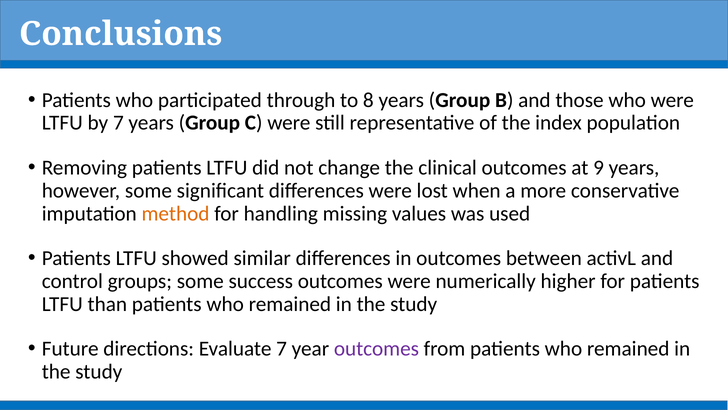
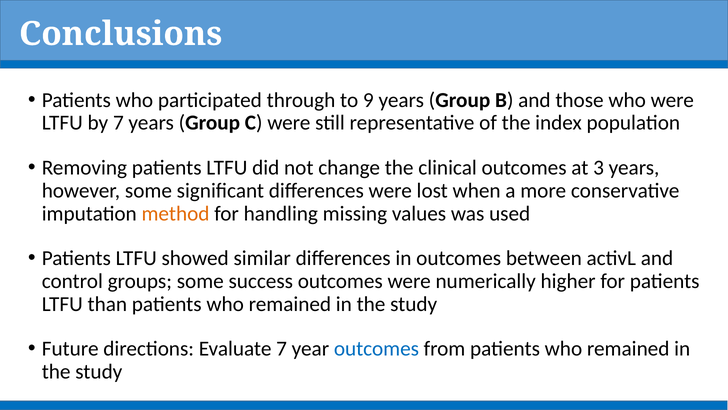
8: 8 -> 9
9: 9 -> 3
outcomes at (376, 348) colour: purple -> blue
